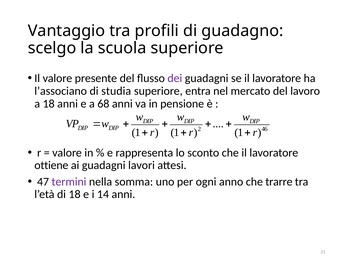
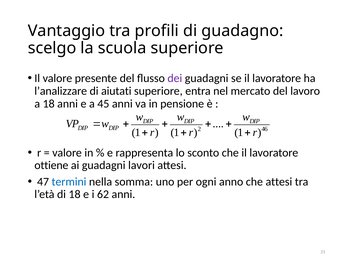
l’associano: l’associano -> l’analizzare
studia: studia -> aiutati
68: 68 -> 45
termini colour: purple -> blue
che trarre: trarre -> attesi
14: 14 -> 62
